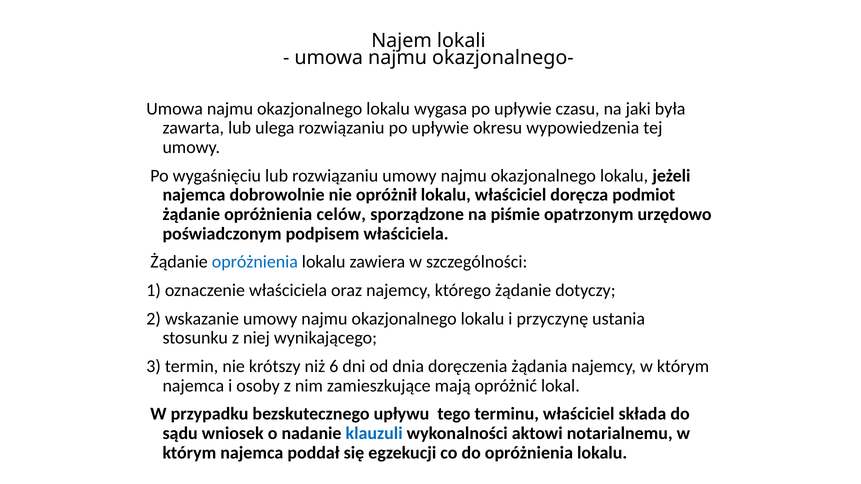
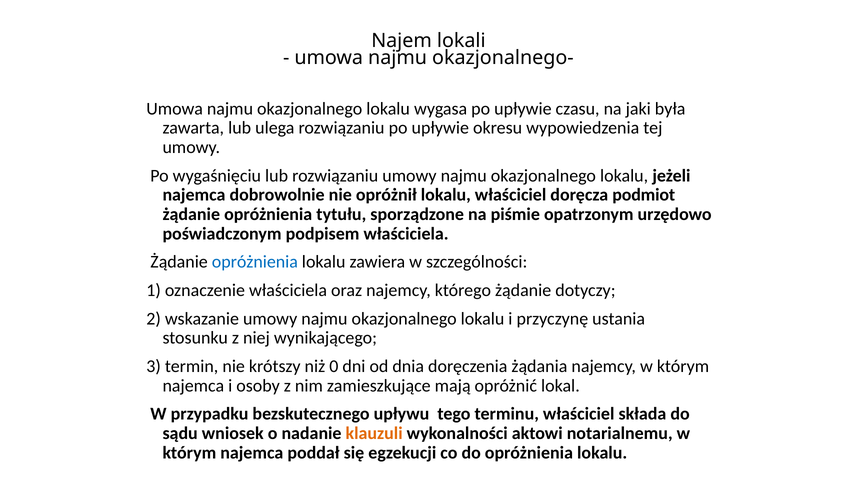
celów: celów -> tytułu
6: 6 -> 0
klauzuli colour: blue -> orange
